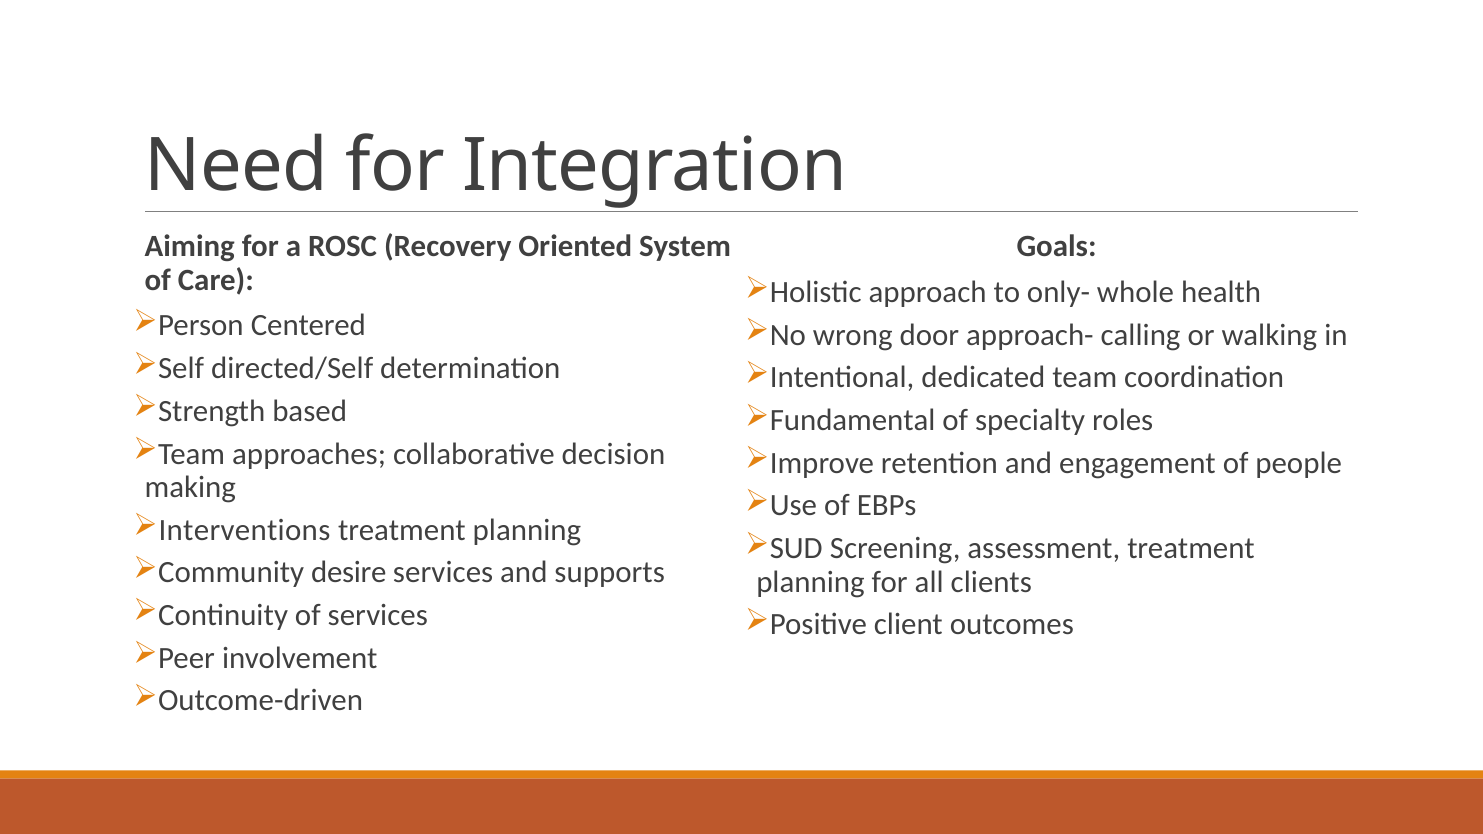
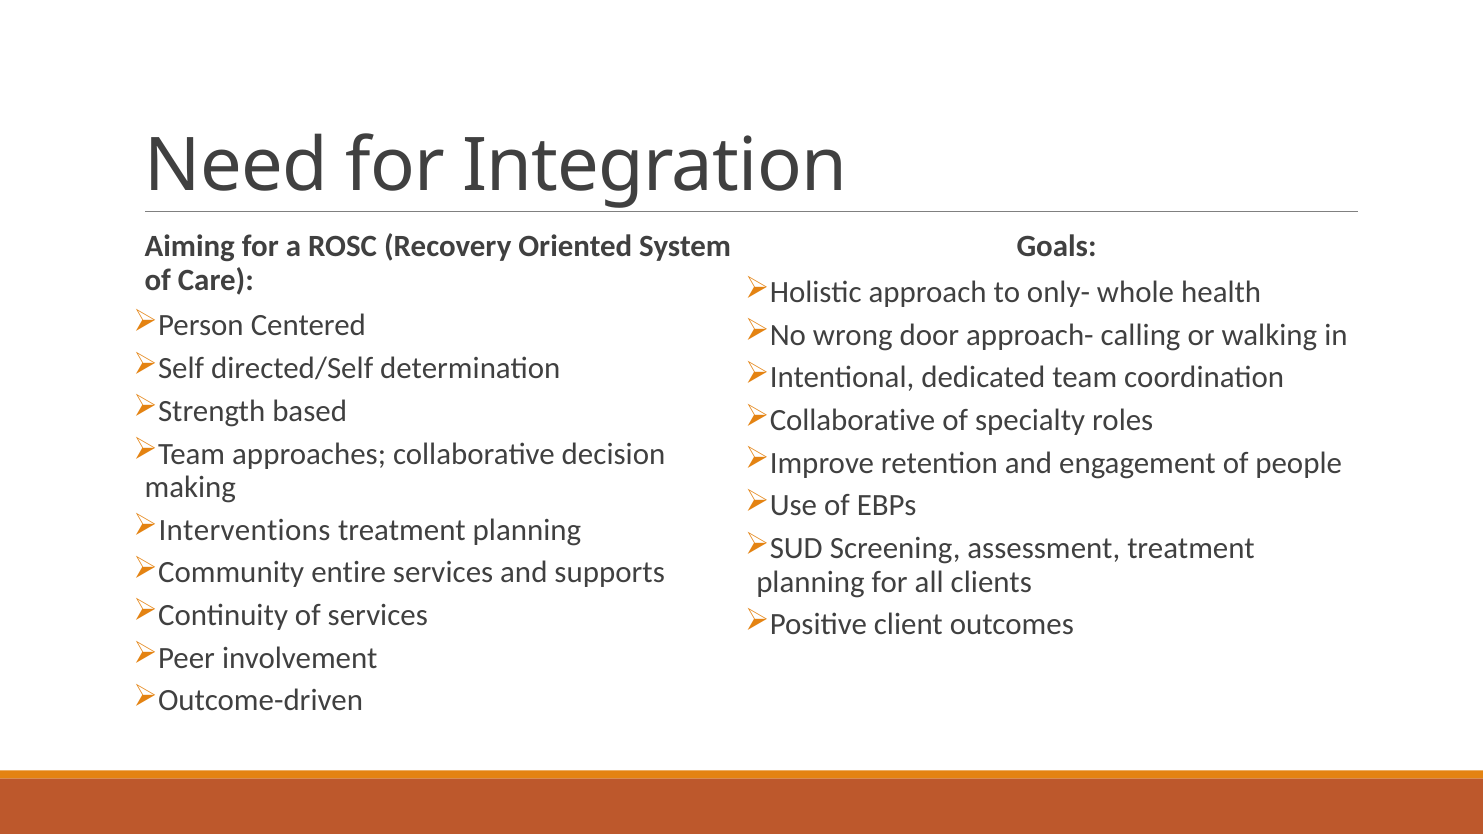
Fundamental at (853, 421): Fundamental -> Collaborative
desire: desire -> entire
